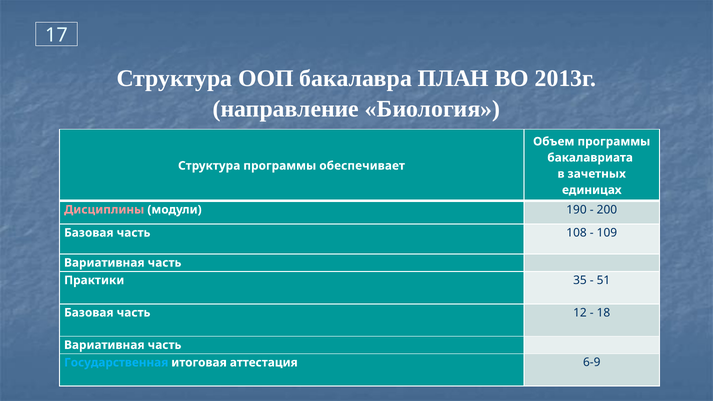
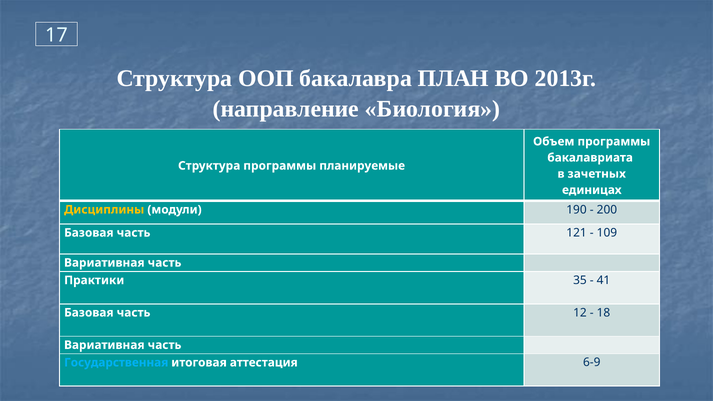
обеспечивает: обеспечивает -> планируемые
Дисциплины colour: pink -> yellow
108: 108 -> 121
51: 51 -> 41
